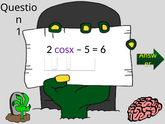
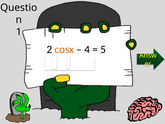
cosx colour: purple -> orange
5: 5 -> 4
6: 6 -> 5
